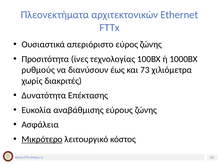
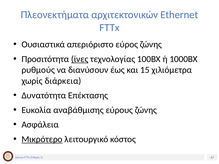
ίνες underline: none -> present
73: 73 -> 15
διακριτές: διακριτές -> διάρκεια
